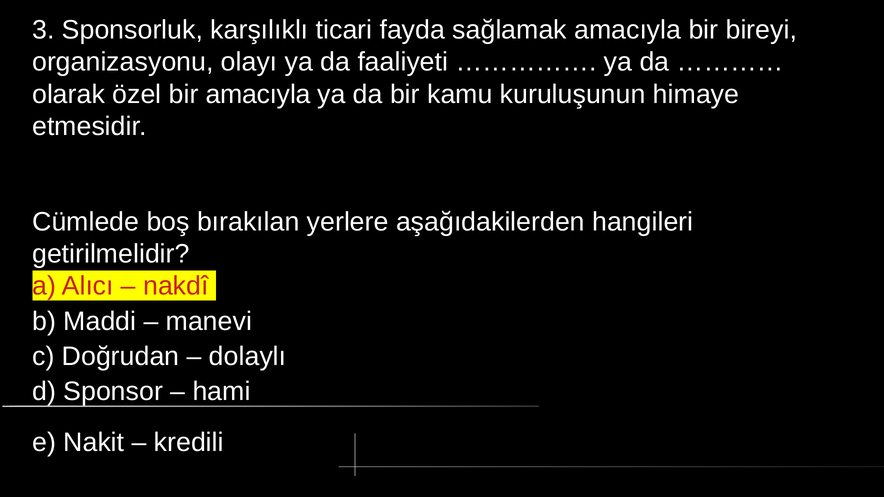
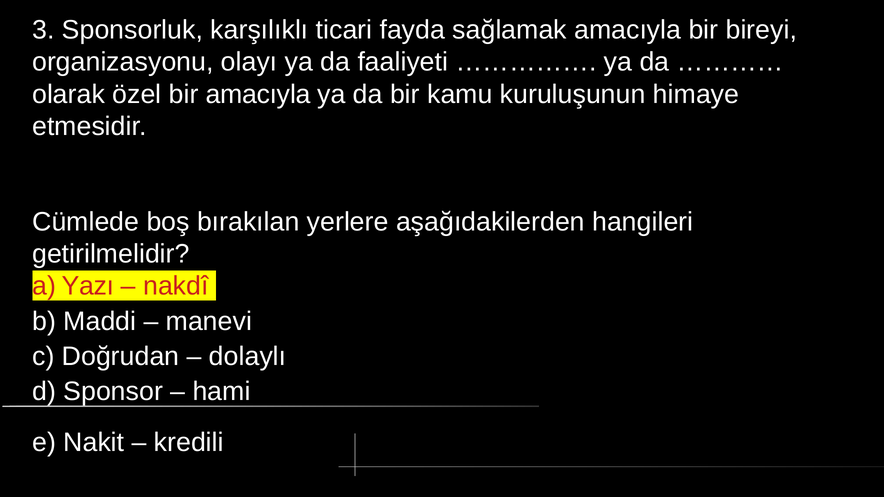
Alıcı: Alıcı -> Yazı
